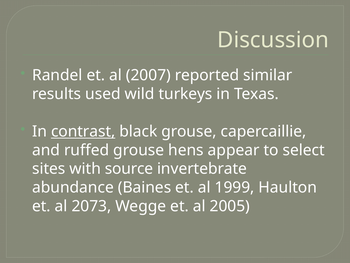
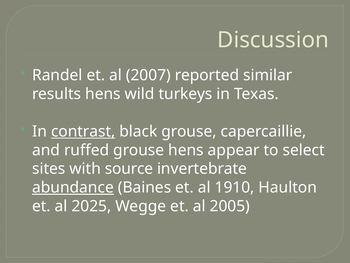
results used: used -> hens
abundance underline: none -> present
1999: 1999 -> 1910
2073: 2073 -> 2025
